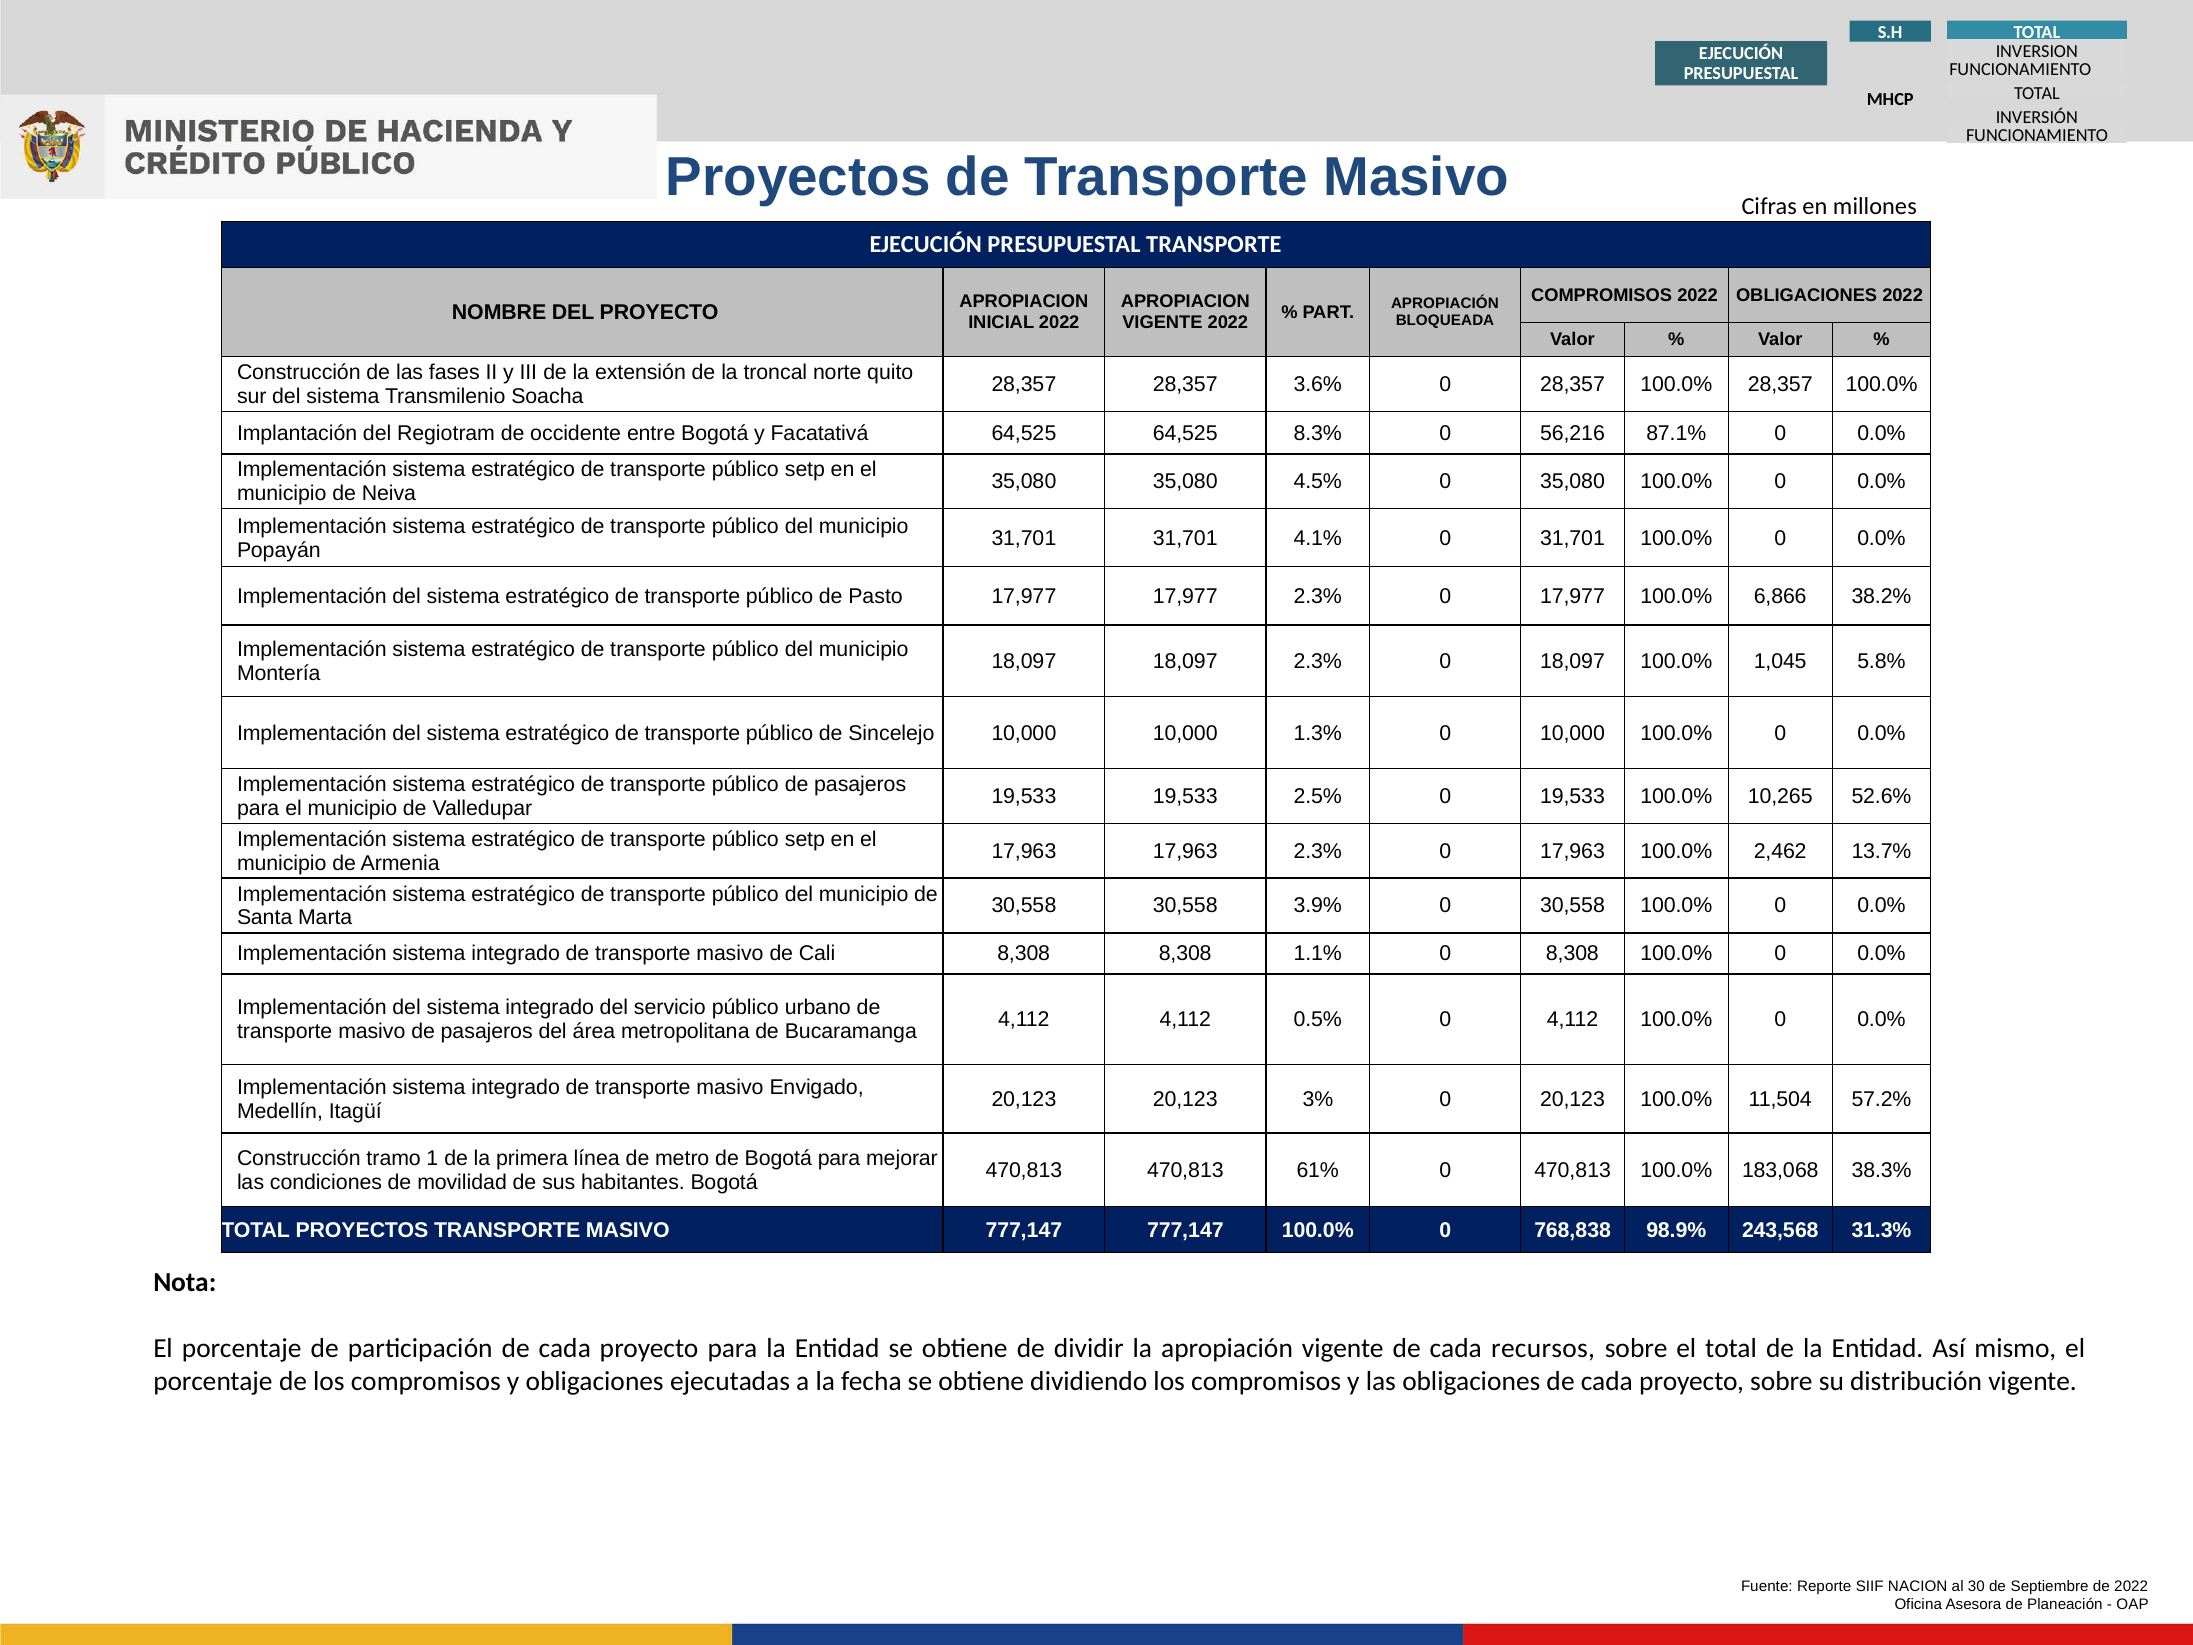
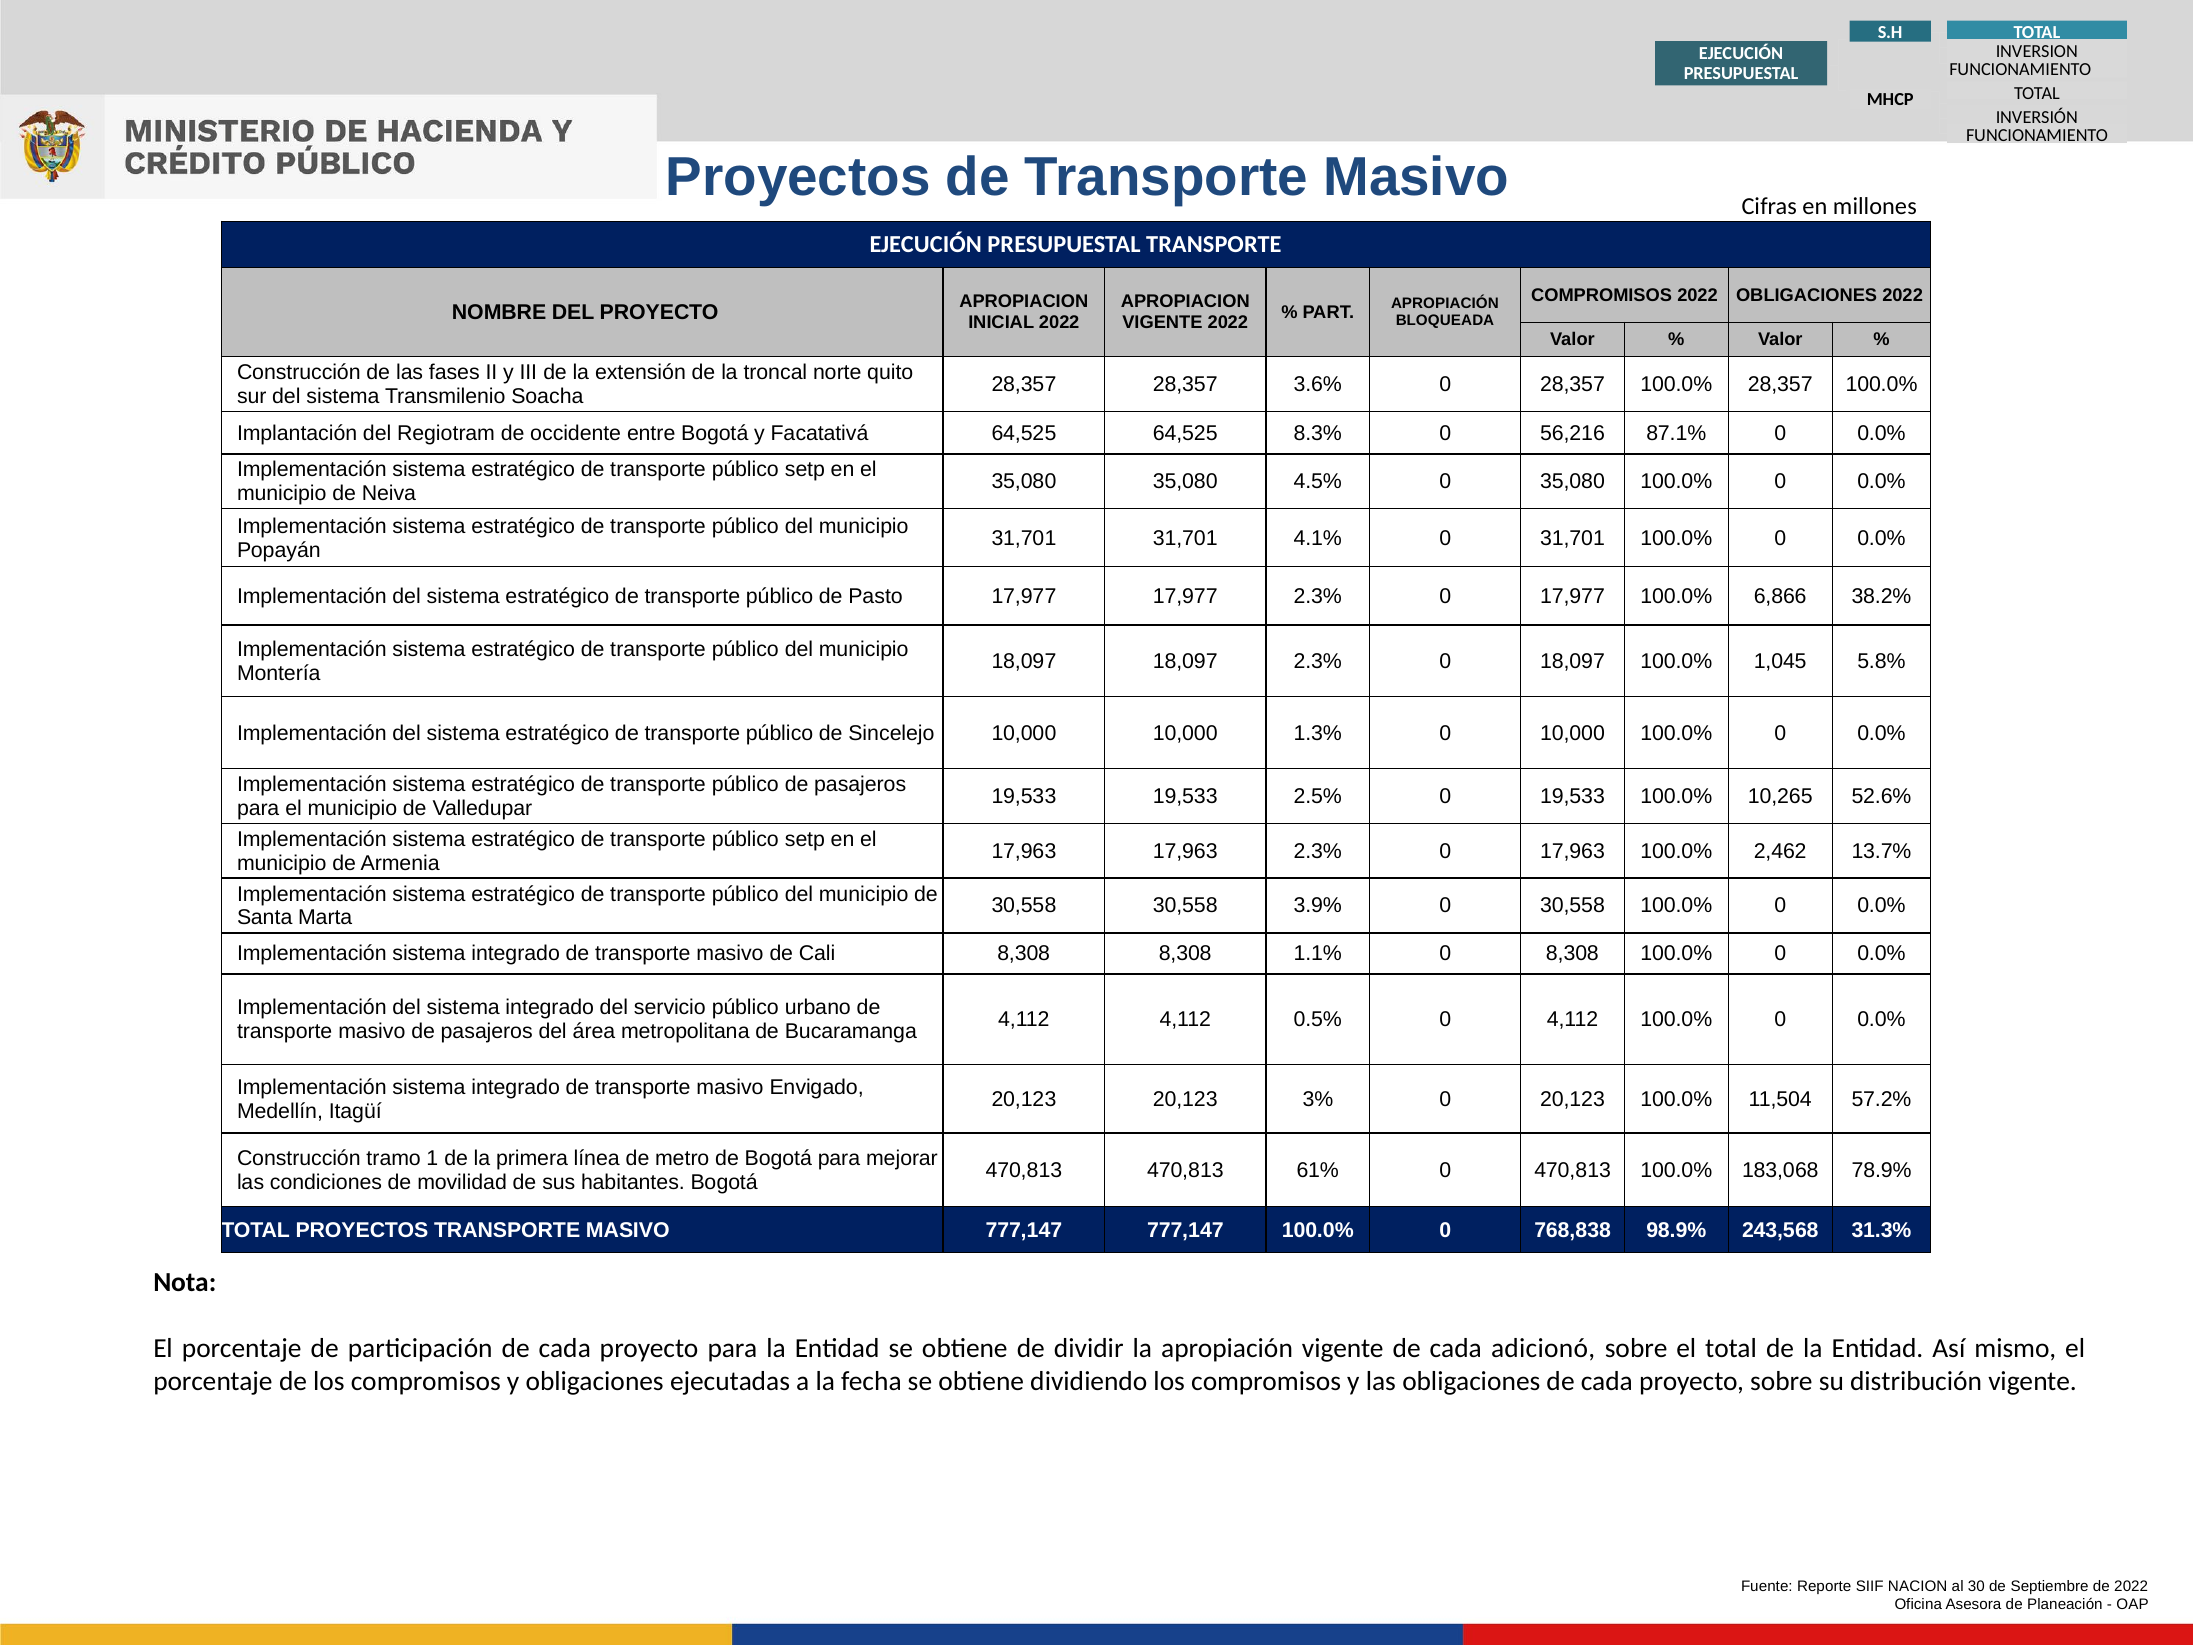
38.3%: 38.3% -> 78.9%
recursos: recursos -> adicionó
